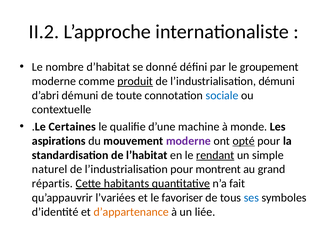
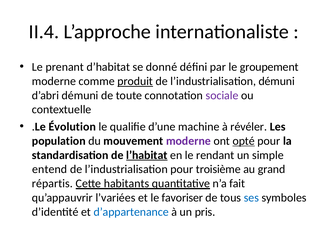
II.2: II.2 -> II.4
nombre: nombre -> prenant
sociale colour: blue -> purple
Certaines: Certaines -> Évolution
monde: monde -> révéler
aspirations: aspirations -> population
l’habitat underline: none -> present
rendant underline: present -> none
naturel: naturel -> entend
montrent: montrent -> troisième
d’appartenance colour: orange -> blue
liée: liée -> pris
